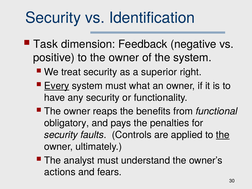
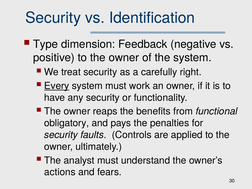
Task: Task -> Type
superior: superior -> carefully
what: what -> work
the at (223, 135) underline: present -> none
